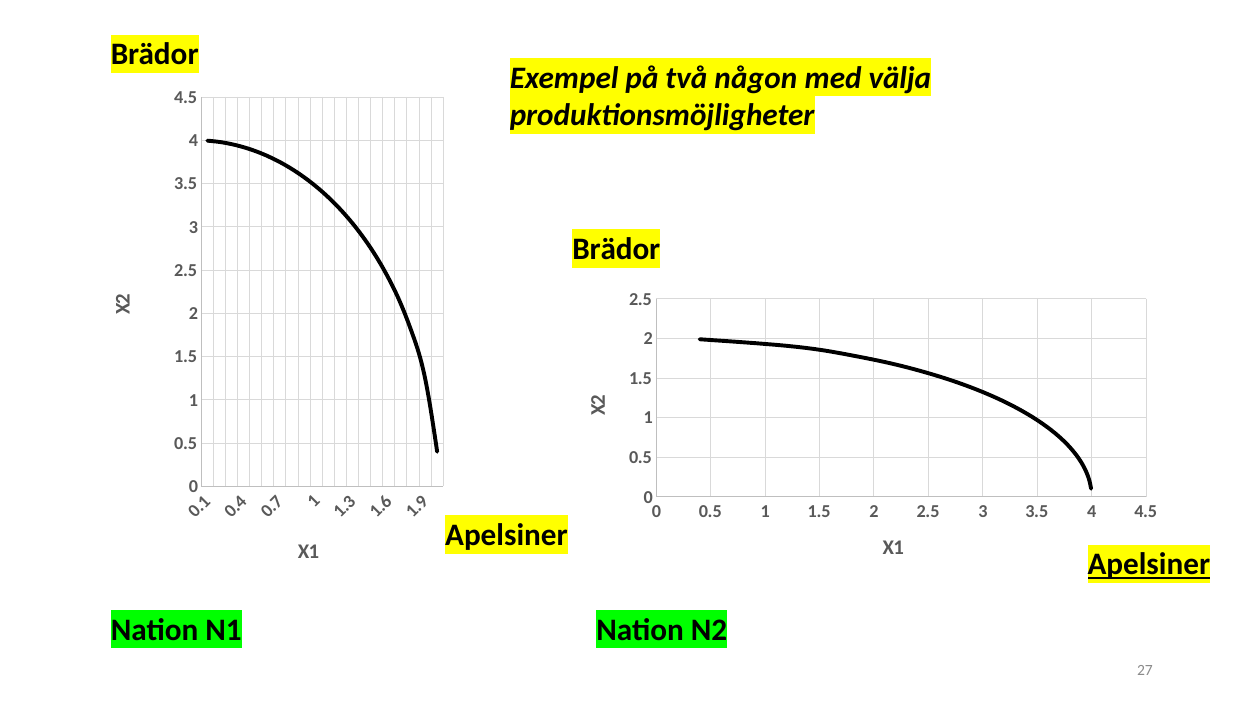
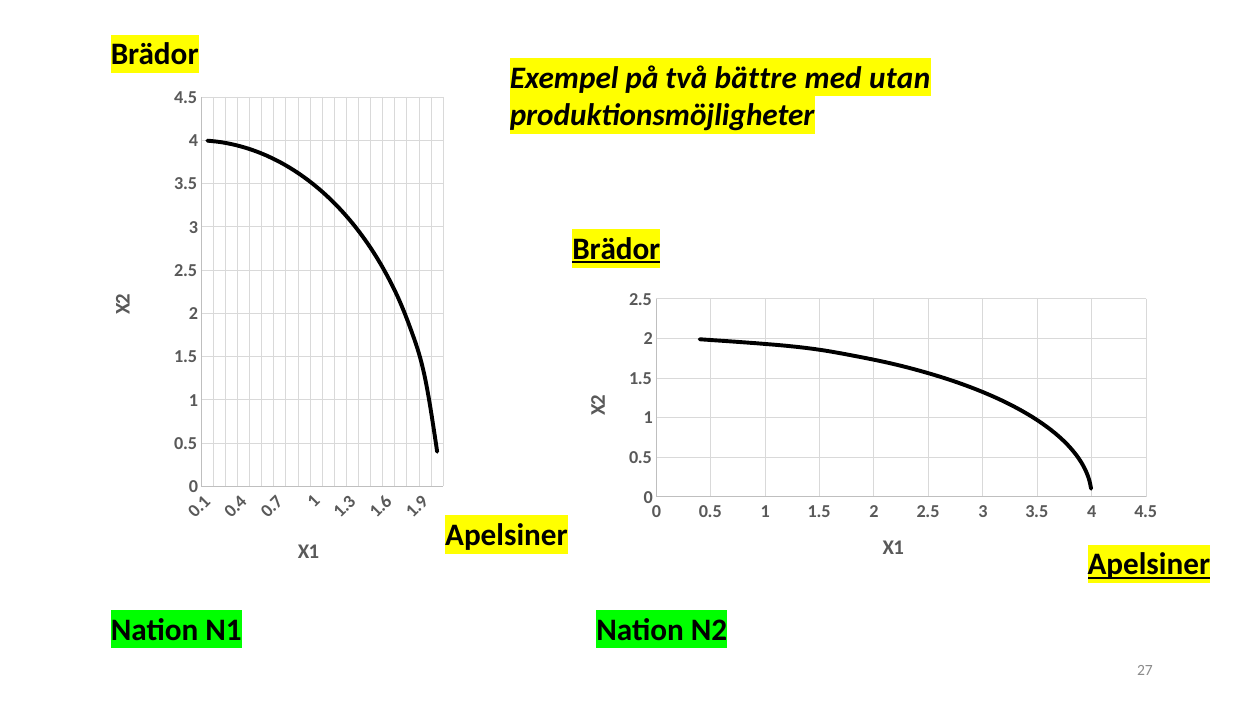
någon: någon -> bättre
välja: välja -> utan
Brädor at (616, 249) underline: none -> present
